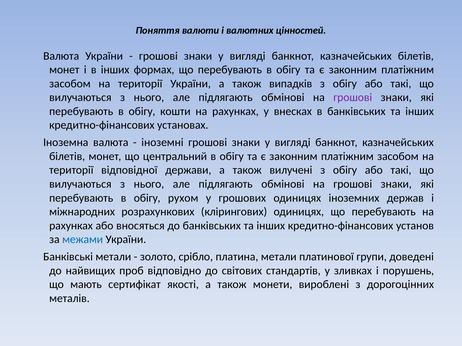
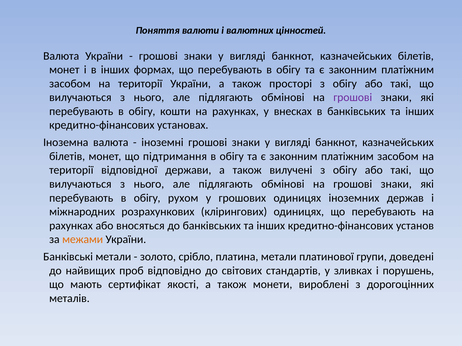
випадків: випадків -> просторі
центральний: центральний -> підтримання
межами colour: blue -> orange
